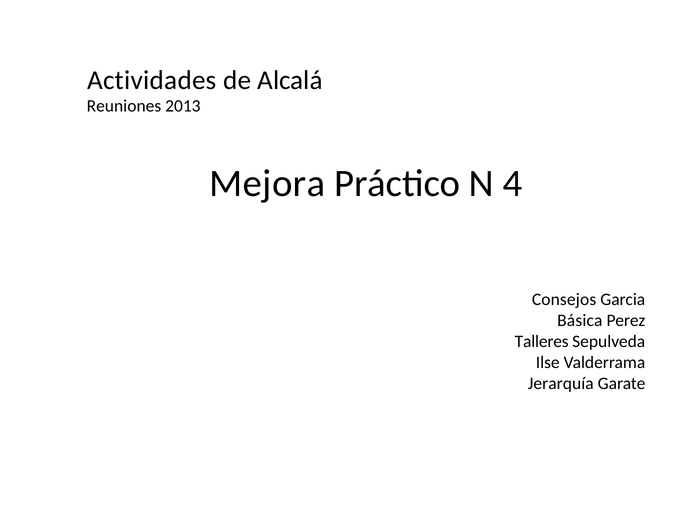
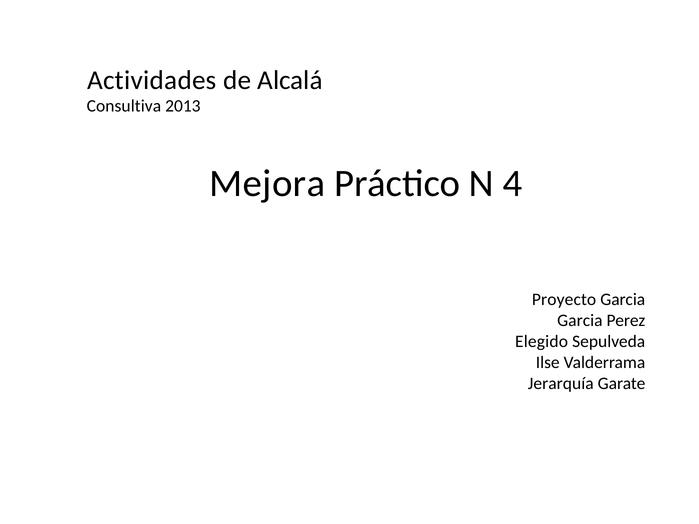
Reuniones: Reuniones -> Consultiva
Consejos: Consejos -> Proyecto
Básica at (580, 321): Básica -> Garcia
Talleres: Talleres -> Elegido
